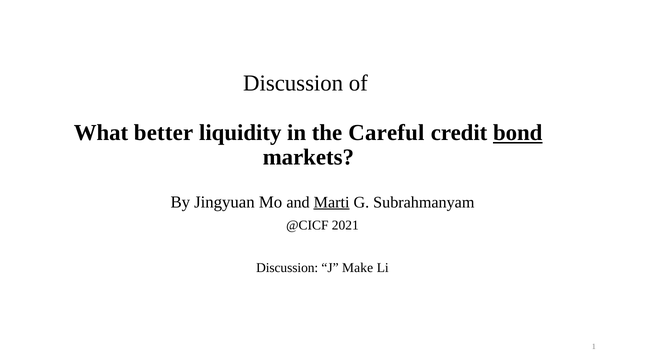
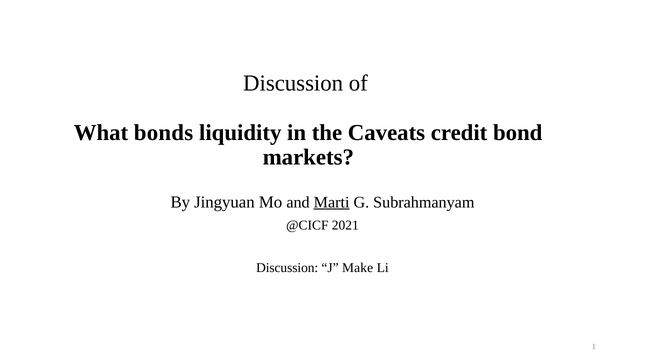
better: better -> bonds
Careful: Careful -> Caveats
bond underline: present -> none
